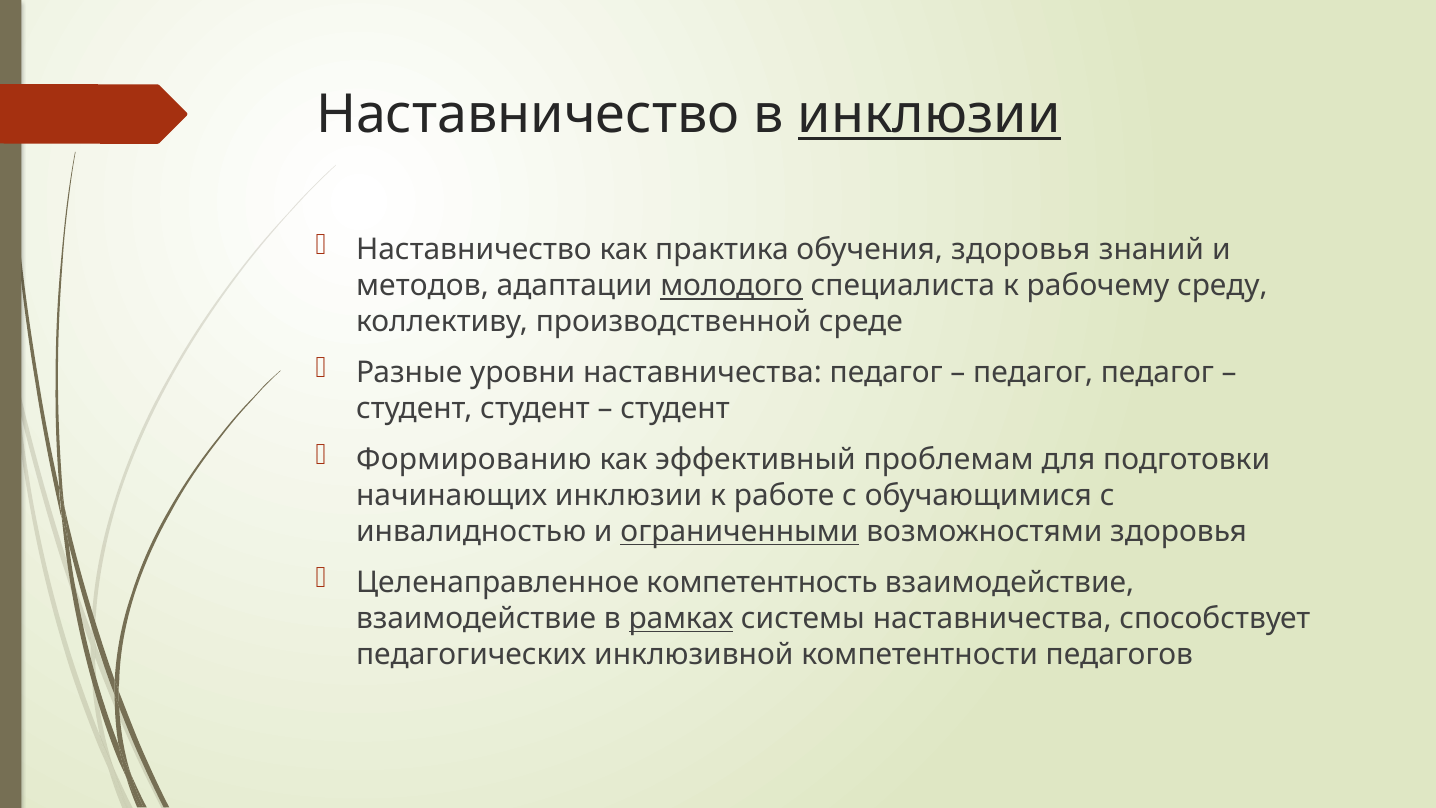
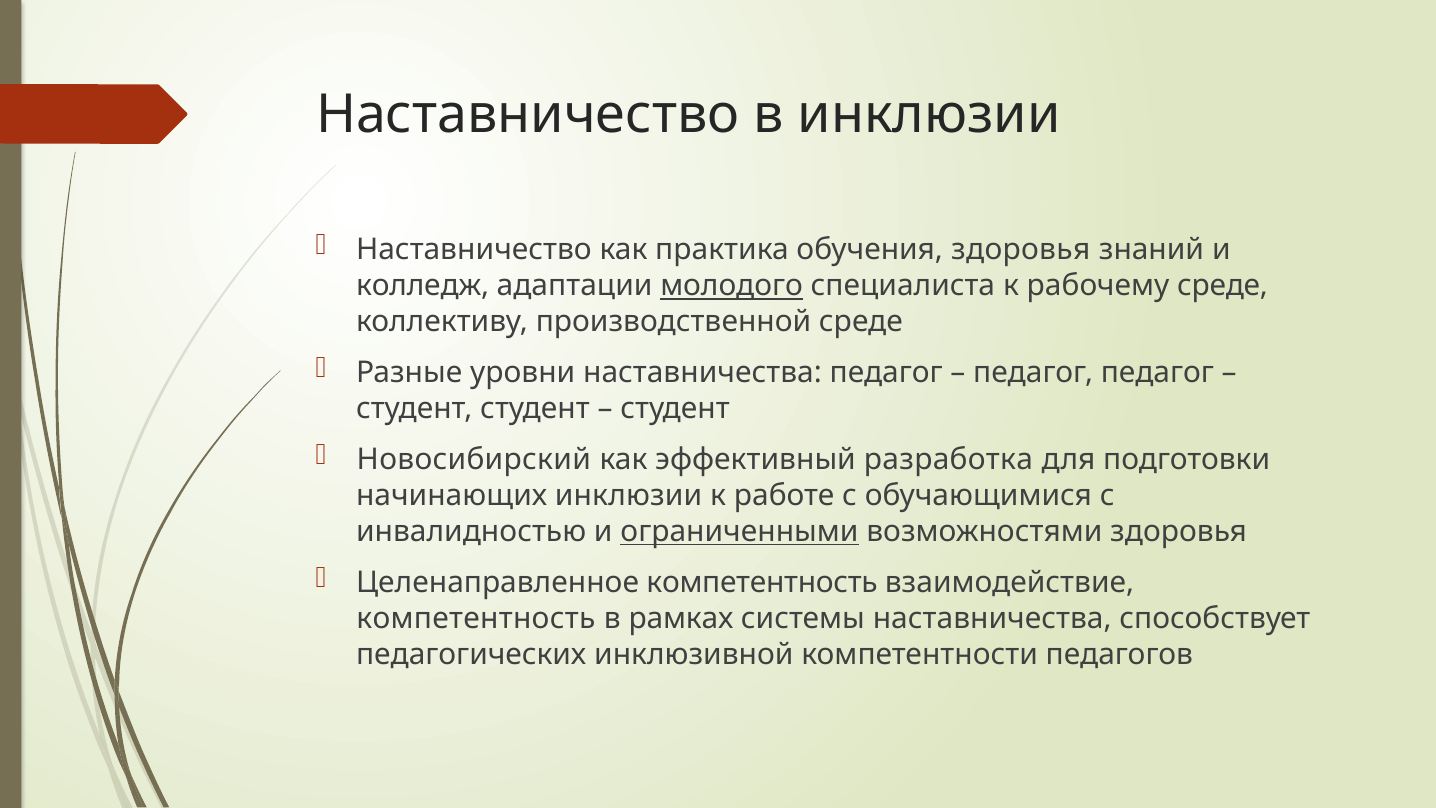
инклюзии at (929, 115) underline: present -> none
методов: методов -> колледж
рабочему среду: среду -> среде
Формированию: Формированию -> Новосибирский
проблемам: проблемам -> разработка
взаимодействие at (476, 618): взаимодействие -> компетентность
рамках underline: present -> none
